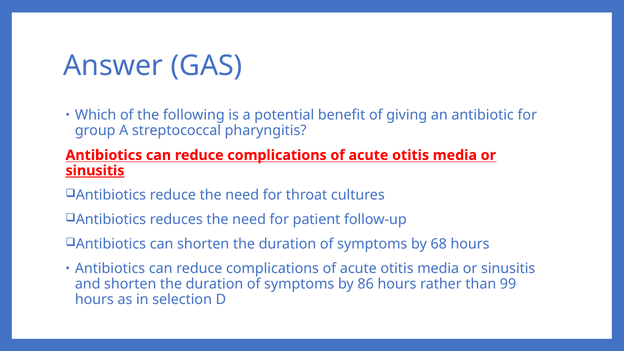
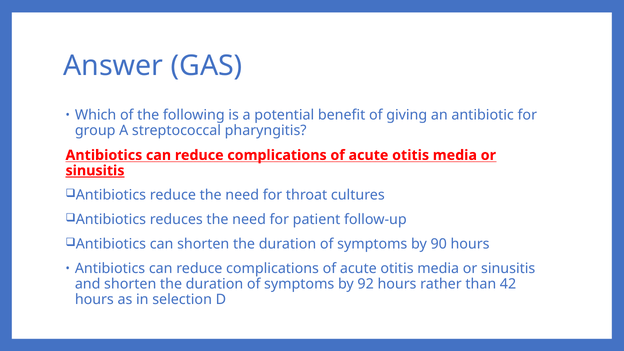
68: 68 -> 90
86: 86 -> 92
99: 99 -> 42
